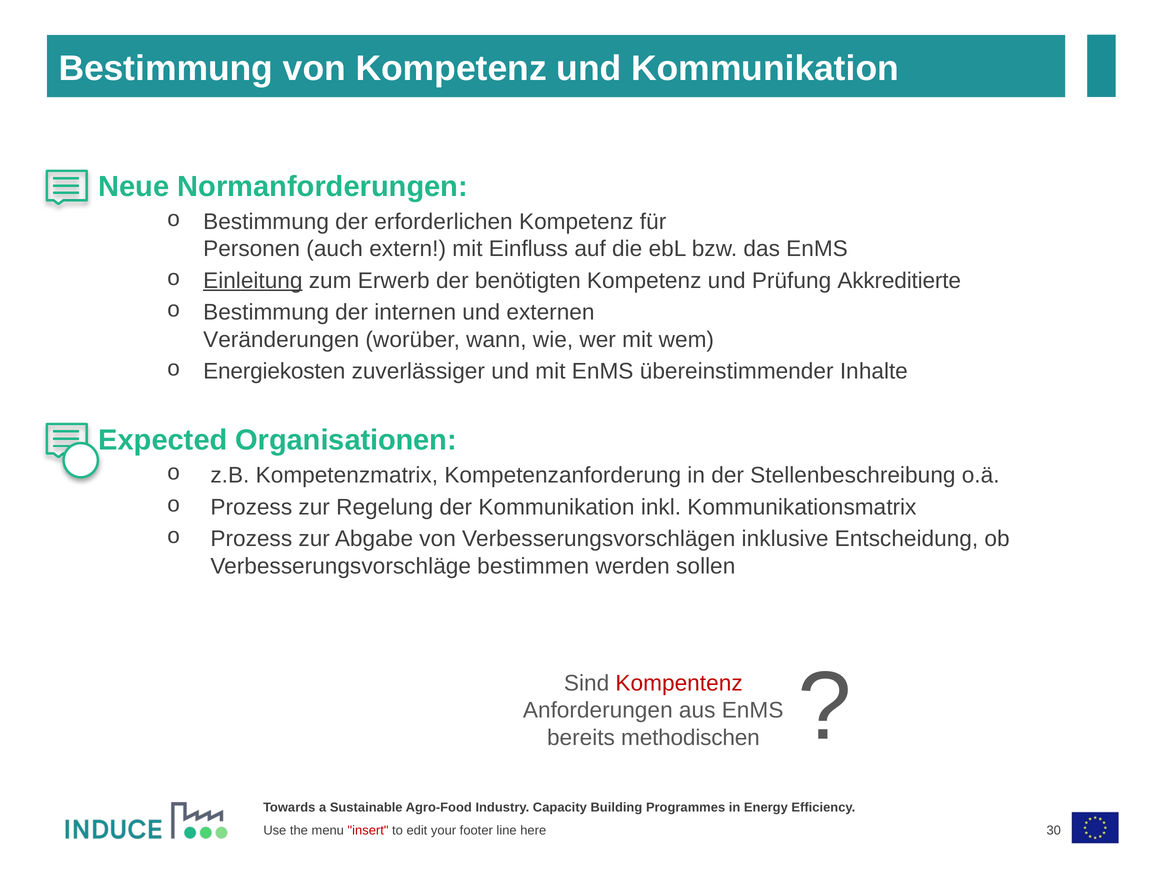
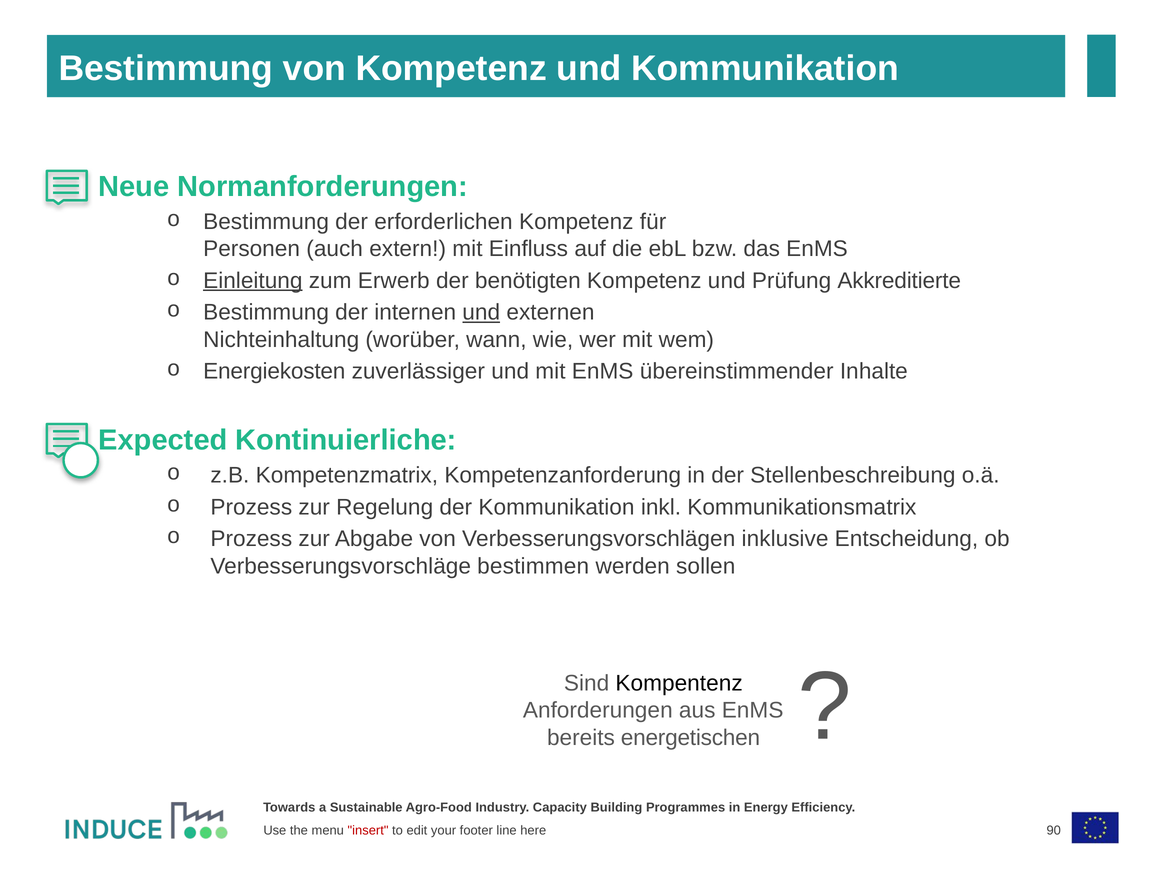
und at (481, 312) underline: none -> present
Veränderungen: Veränderungen -> Nichteinhaltung
Organisationen: Organisationen -> Kontinuierliche
Kompentenz colour: red -> black
methodischen: methodischen -> energetischen
30: 30 -> 90
